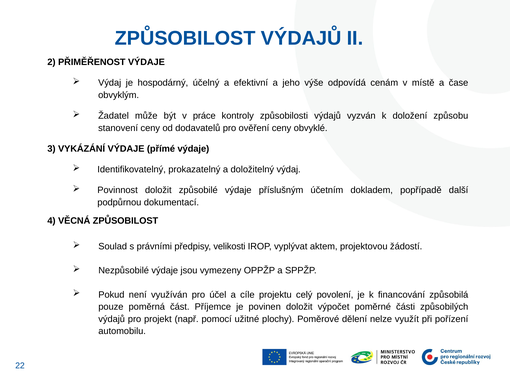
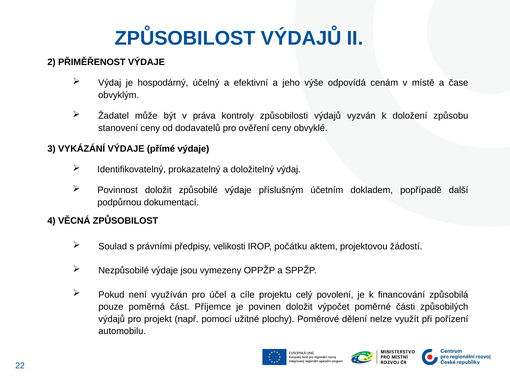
práce: práce -> práva
vyplývat: vyplývat -> počátku
